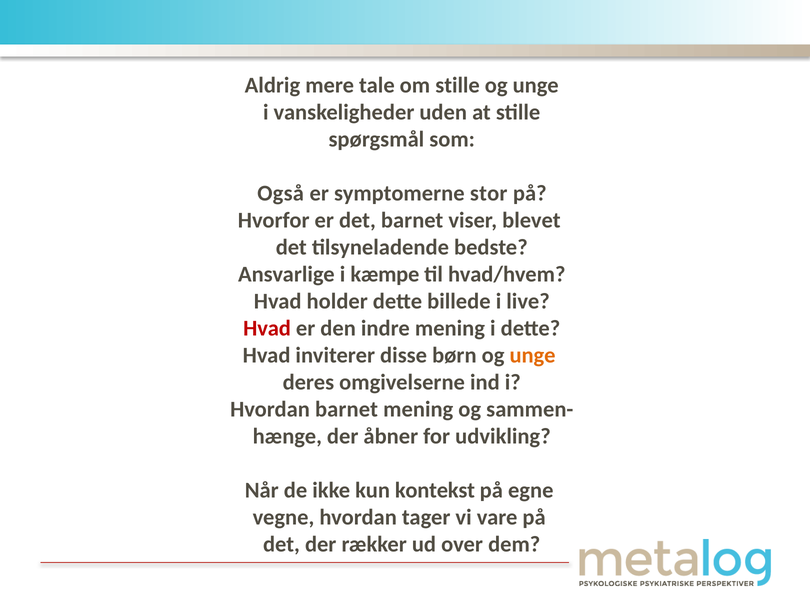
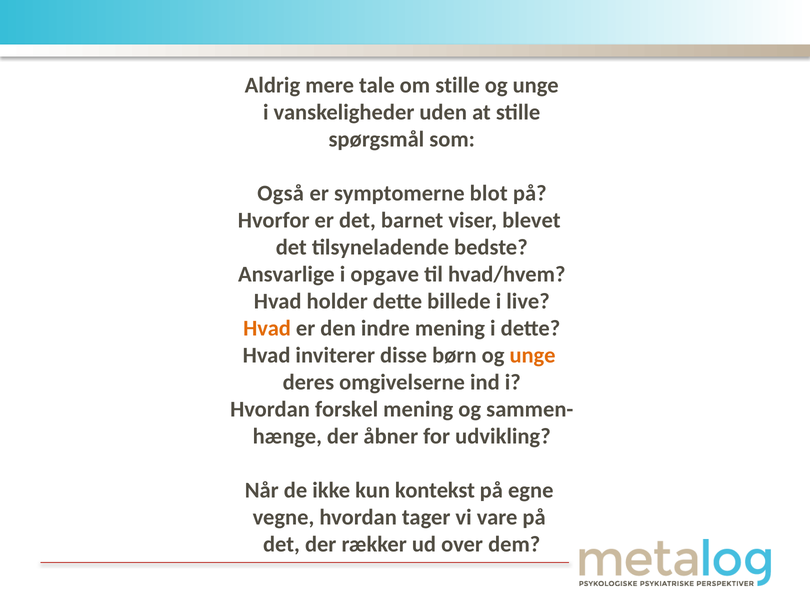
stor: stor -> blot
kæmpe: kæmpe -> opgave
Hvad at (267, 328) colour: red -> orange
Hvordan barnet: barnet -> forskel
